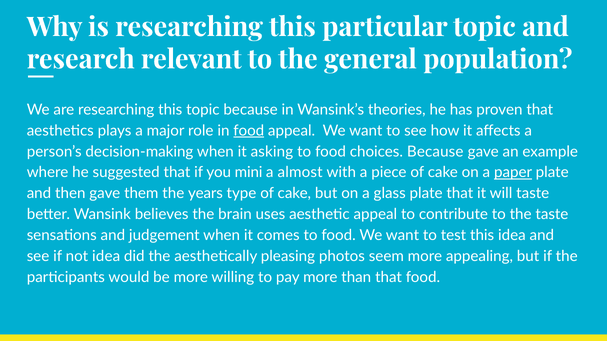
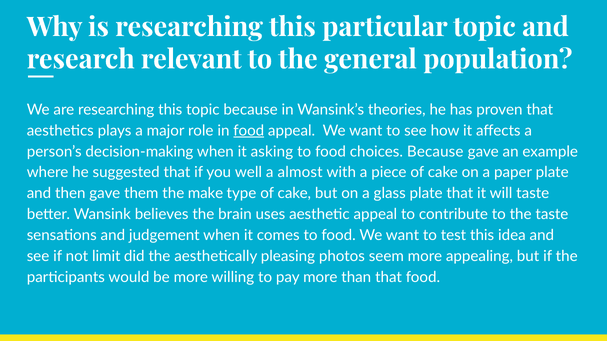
mini: mini -> well
paper underline: present -> none
years: years -> make
not idea: idea -> limit
